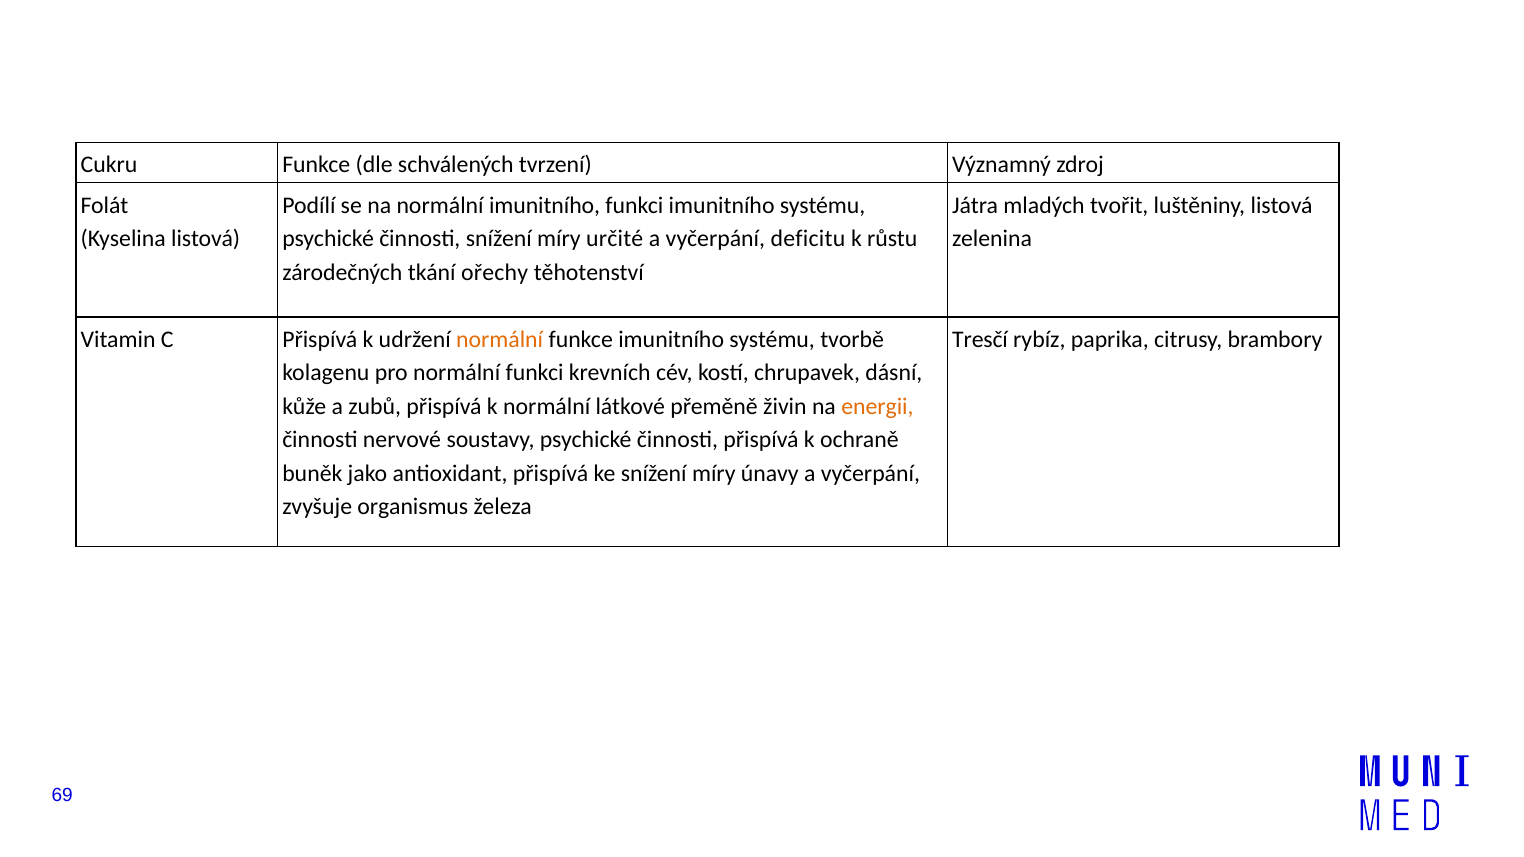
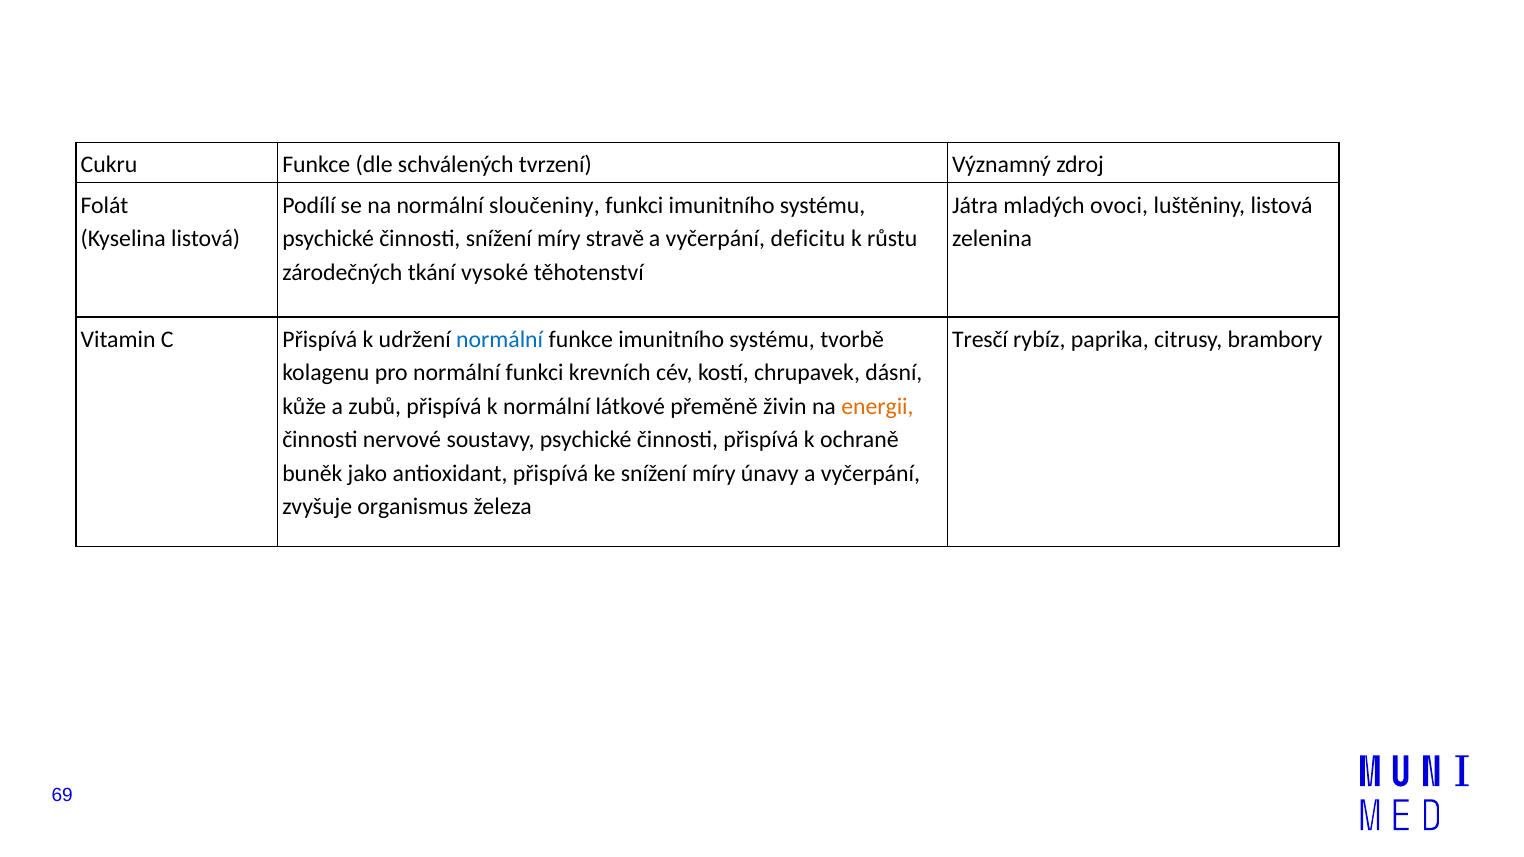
normální imunitního: imunitního -> sloučeniny
tvořit: tvořit -> ovoci
určité: určité -> stravě
ořechy: ořechy -> vysoké
normální at (500, 339) colour: orange -> blue
